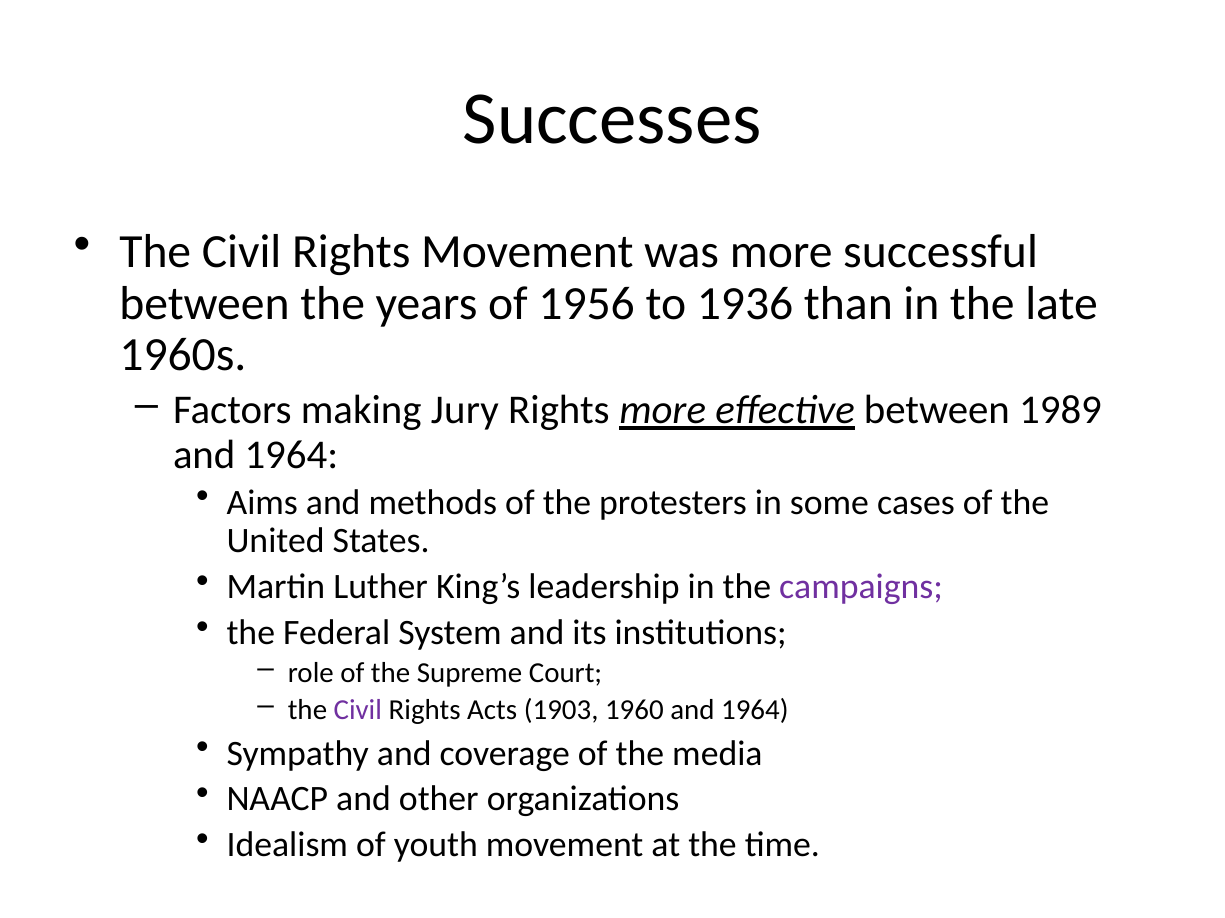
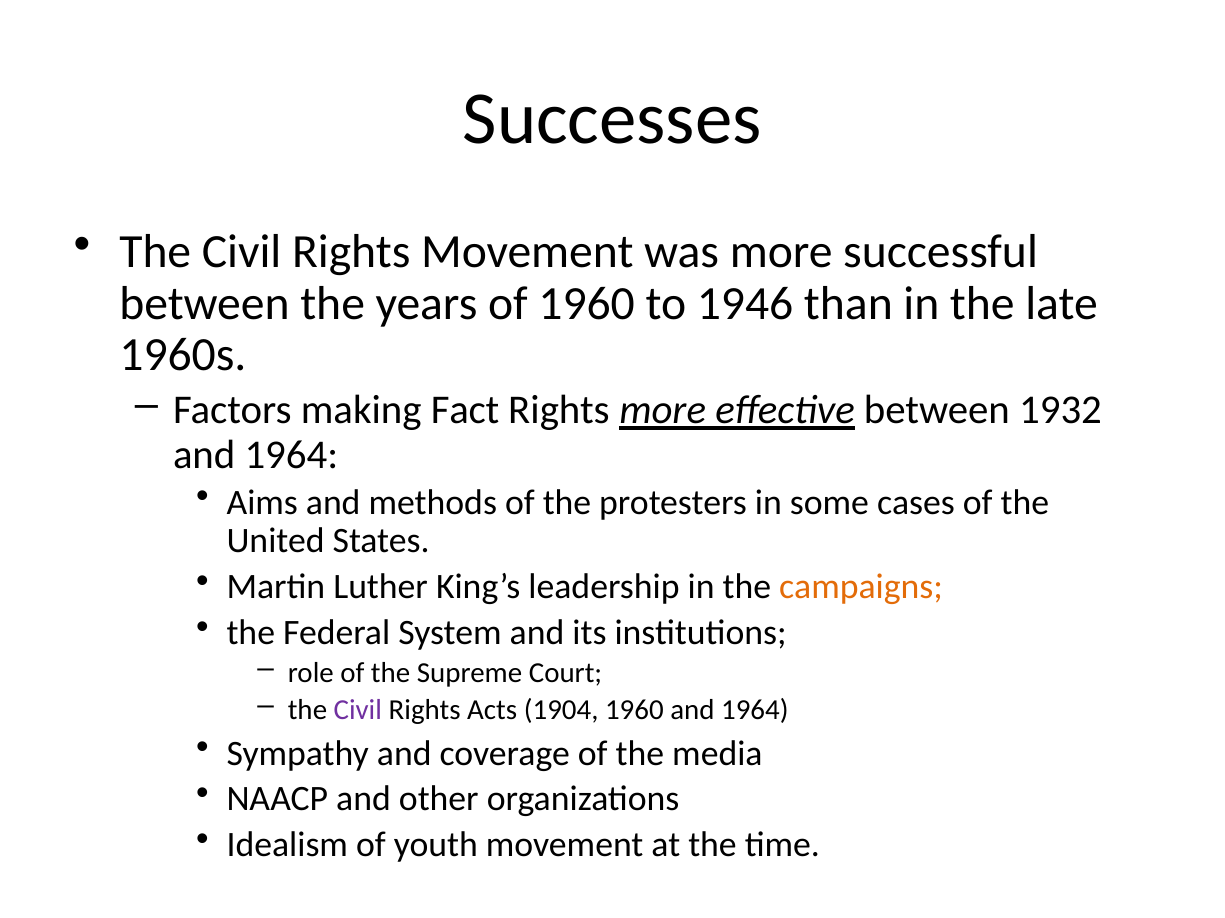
of 1956: 1956 -> 1960
1936: 1936 -> 1946
Jury: Jury -> Fact
1989: 1989 -> 1932
campaigns colour: purple -> orange
1903: 1903 -> 1904
